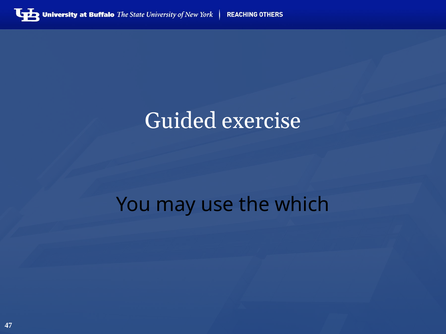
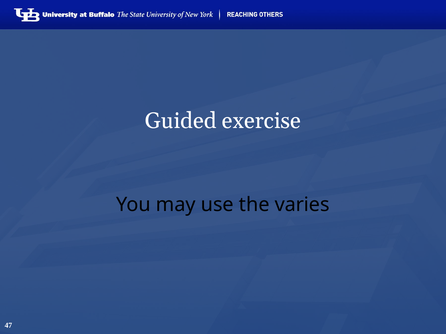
which: which -> varies
